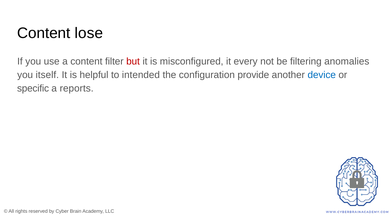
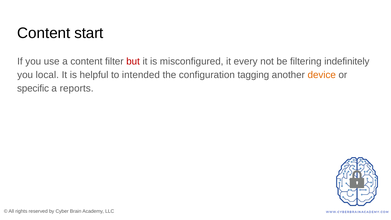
lose: lose -> start
anomalies: anomalies -> indefinitely
itself: itself -> local
provide: provide -> tagging
device colour: blue -> orange
